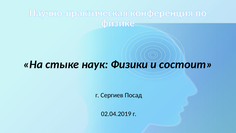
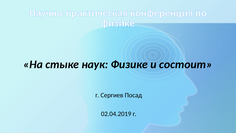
наук Физики: Физики -> Физике
